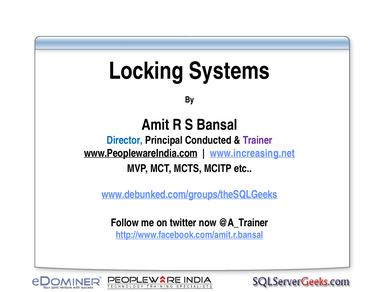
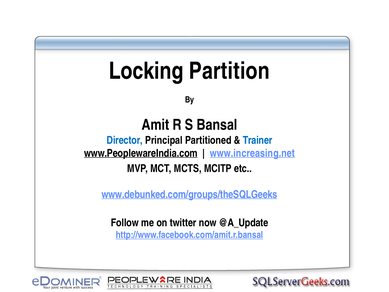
Systems: Systems -> Partition
Conducted: Conducted -> Partitioned
Trainer colour: purple -> blue
@A_Trainer: @A_Trainer -> @A_Update
